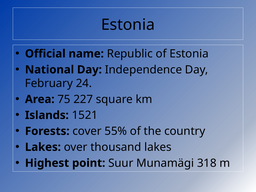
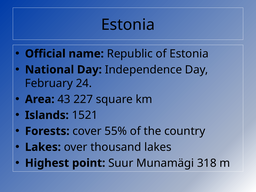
75: 75 -> 43
